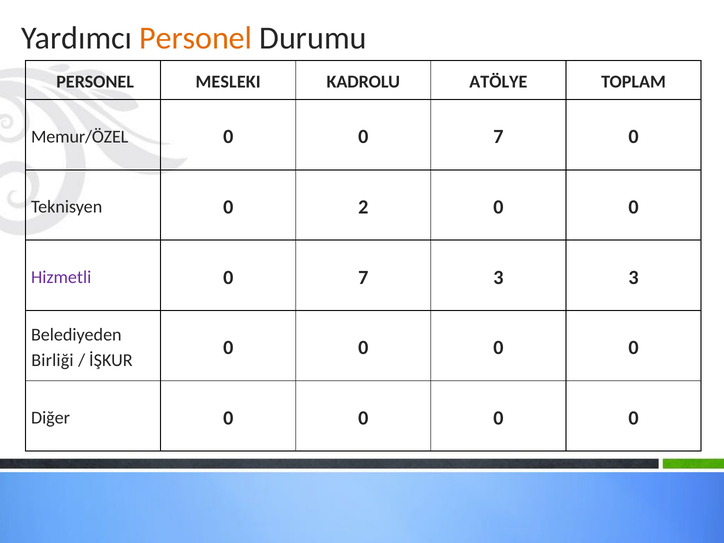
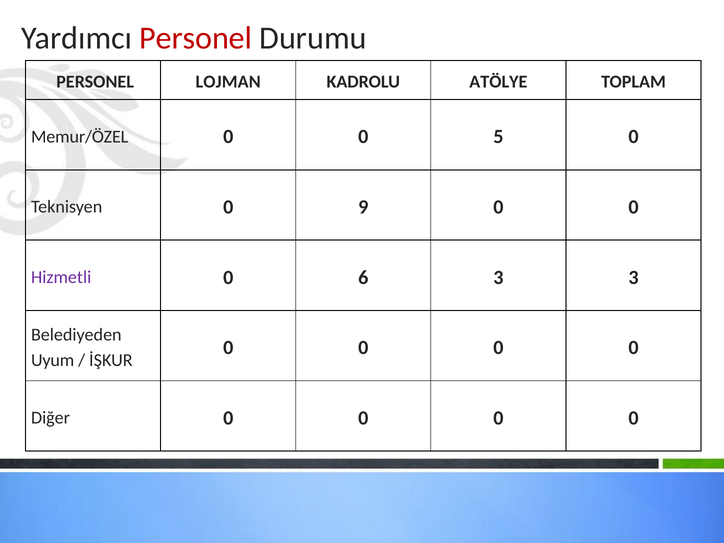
Personel at (196, 38) colour: orange -> red
MESLEKI: MESLEKI -> LOJMAN
0 0 7: 7 -> 5
2: 2 -> 9
7 at (363, 277): 7 -> 6
Birliği: Birliği -> Uyum
